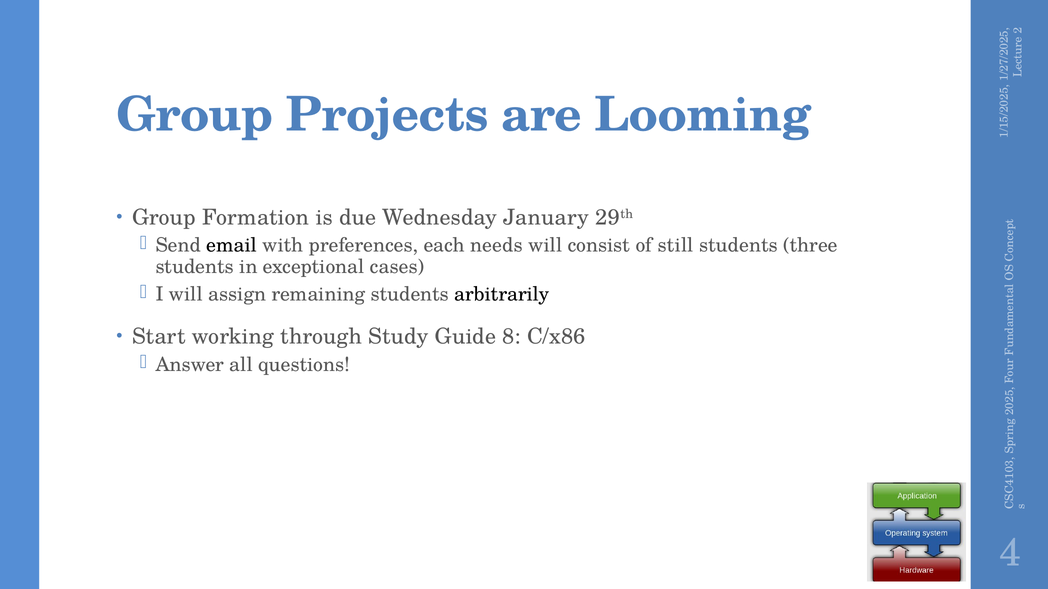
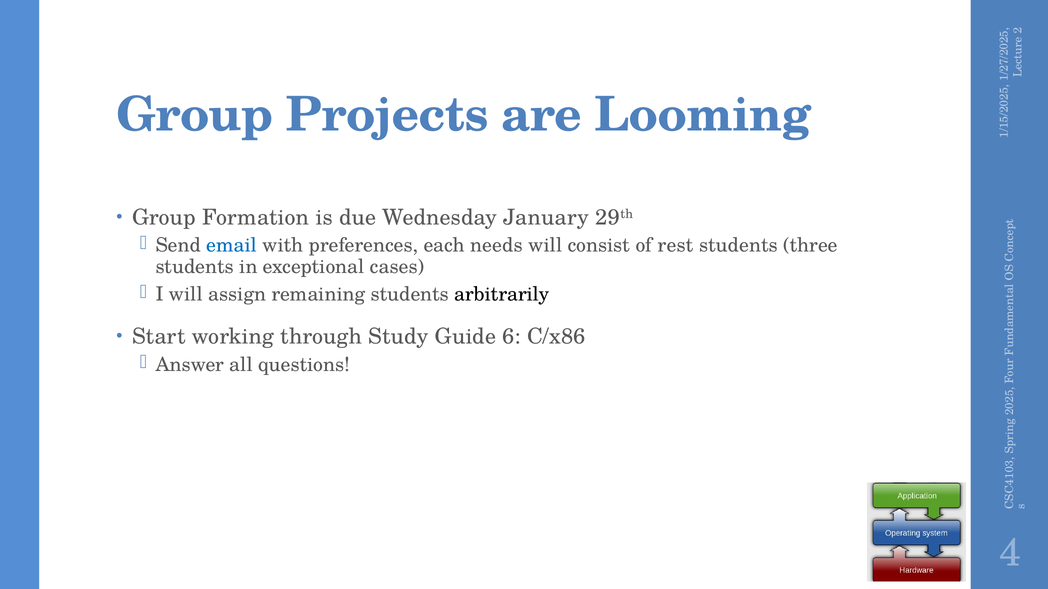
email colour: black -> blue
still: still -> rest
8: 8 -> 6
